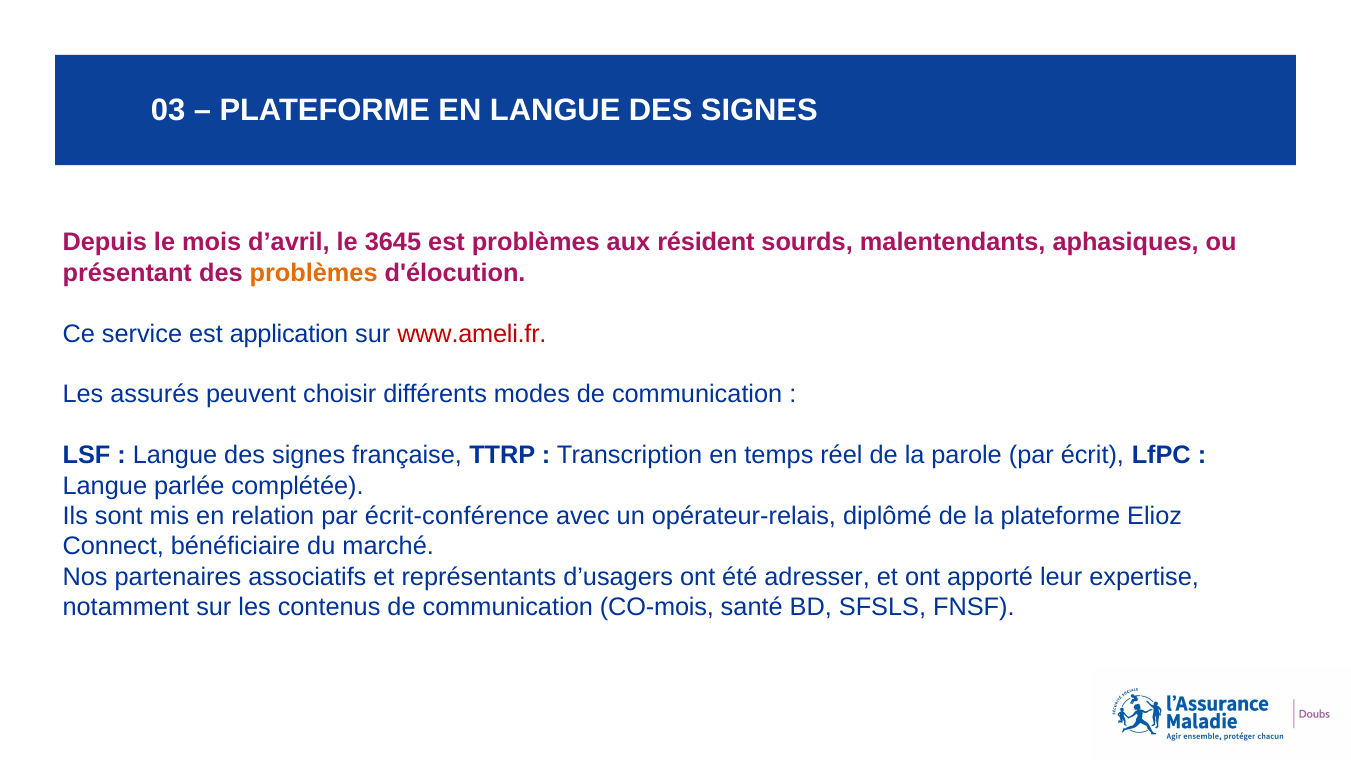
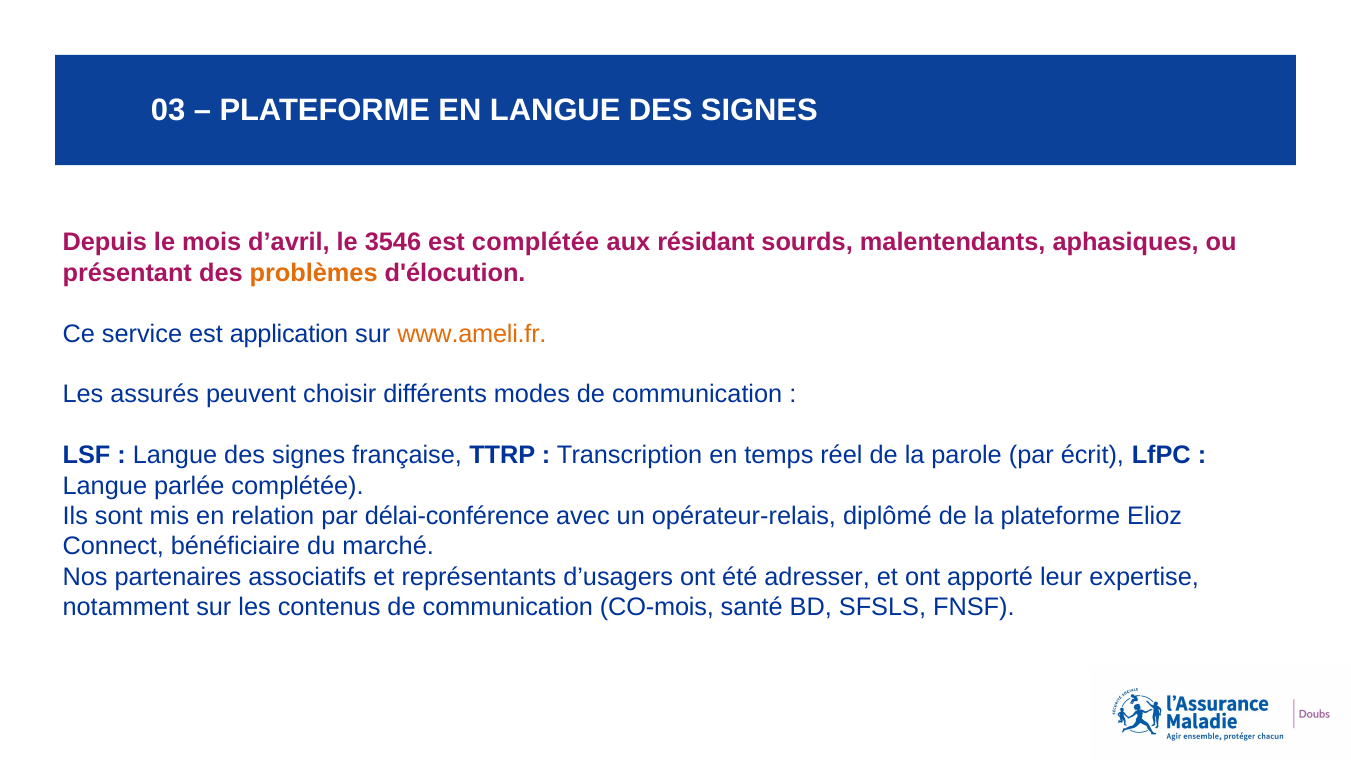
3645: 3645 -> 3546
est problèmes: problèmes -> complétée
résident: résident -> résidant
www.ameli.fr colour: red -> orange
écrit-conférence: écrit-conférence -> délai-conférence
